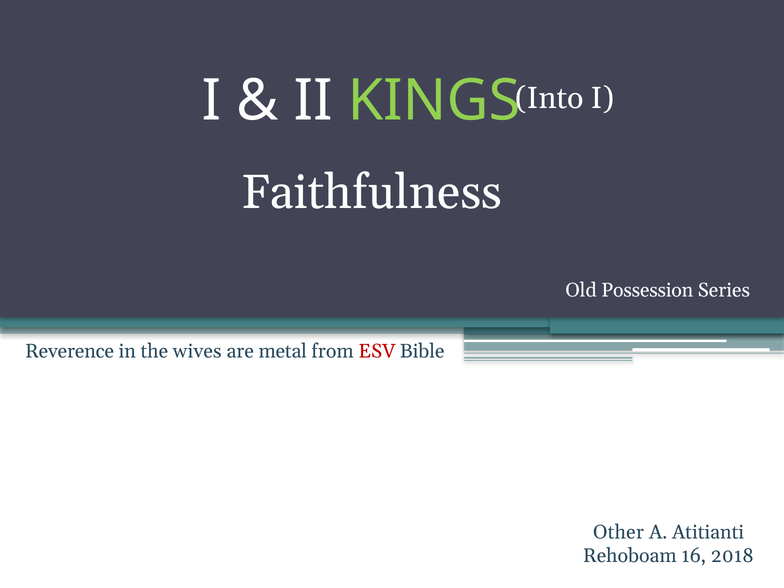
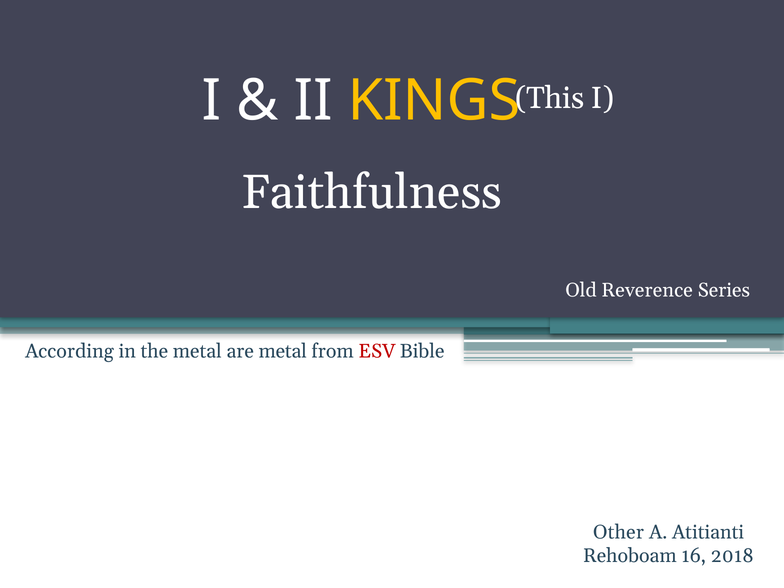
KINGS colour: light green -> yellow
Into: Into -> This
Possession: Possession -> Reverence
Reverence: Reverence -> According
the wives: wives -> metal
